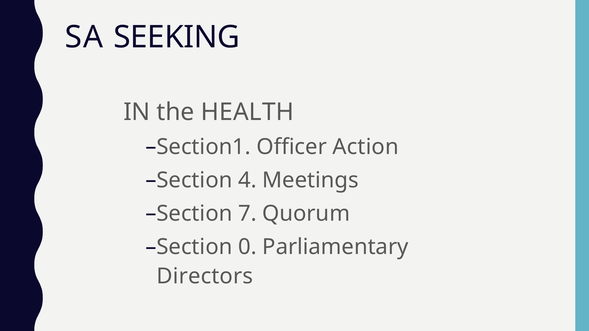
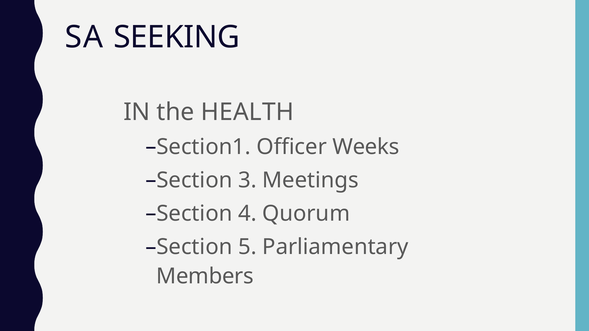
Action: Action -> Weeks
4: 4 -> 3
7: 7 -> 4
0: 0 -> 5
Directors: Directors -> Members
